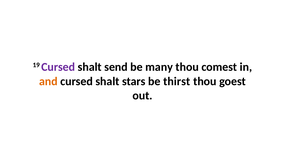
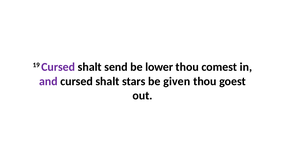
many: many -> lower
and colour: orange -> purple
thirst: thirst -> given
